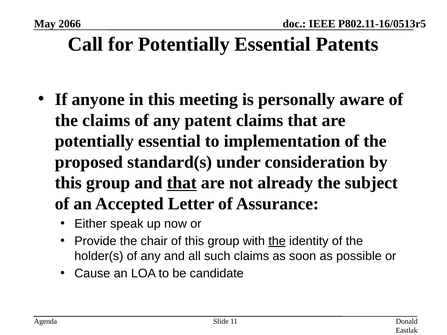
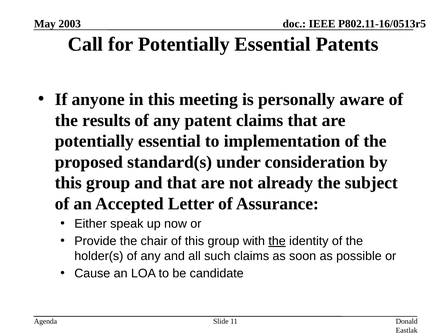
2066: 2066 -> 2003
the claims: claims -> results
that at (182, 183) underline: present -> none
